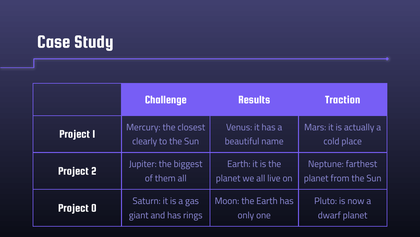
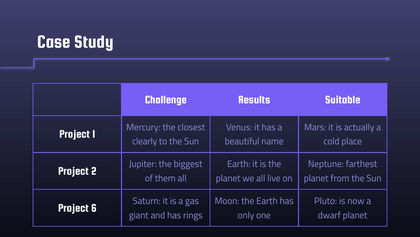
Traction: Traction -> Suitable
0: 0 -> 6
